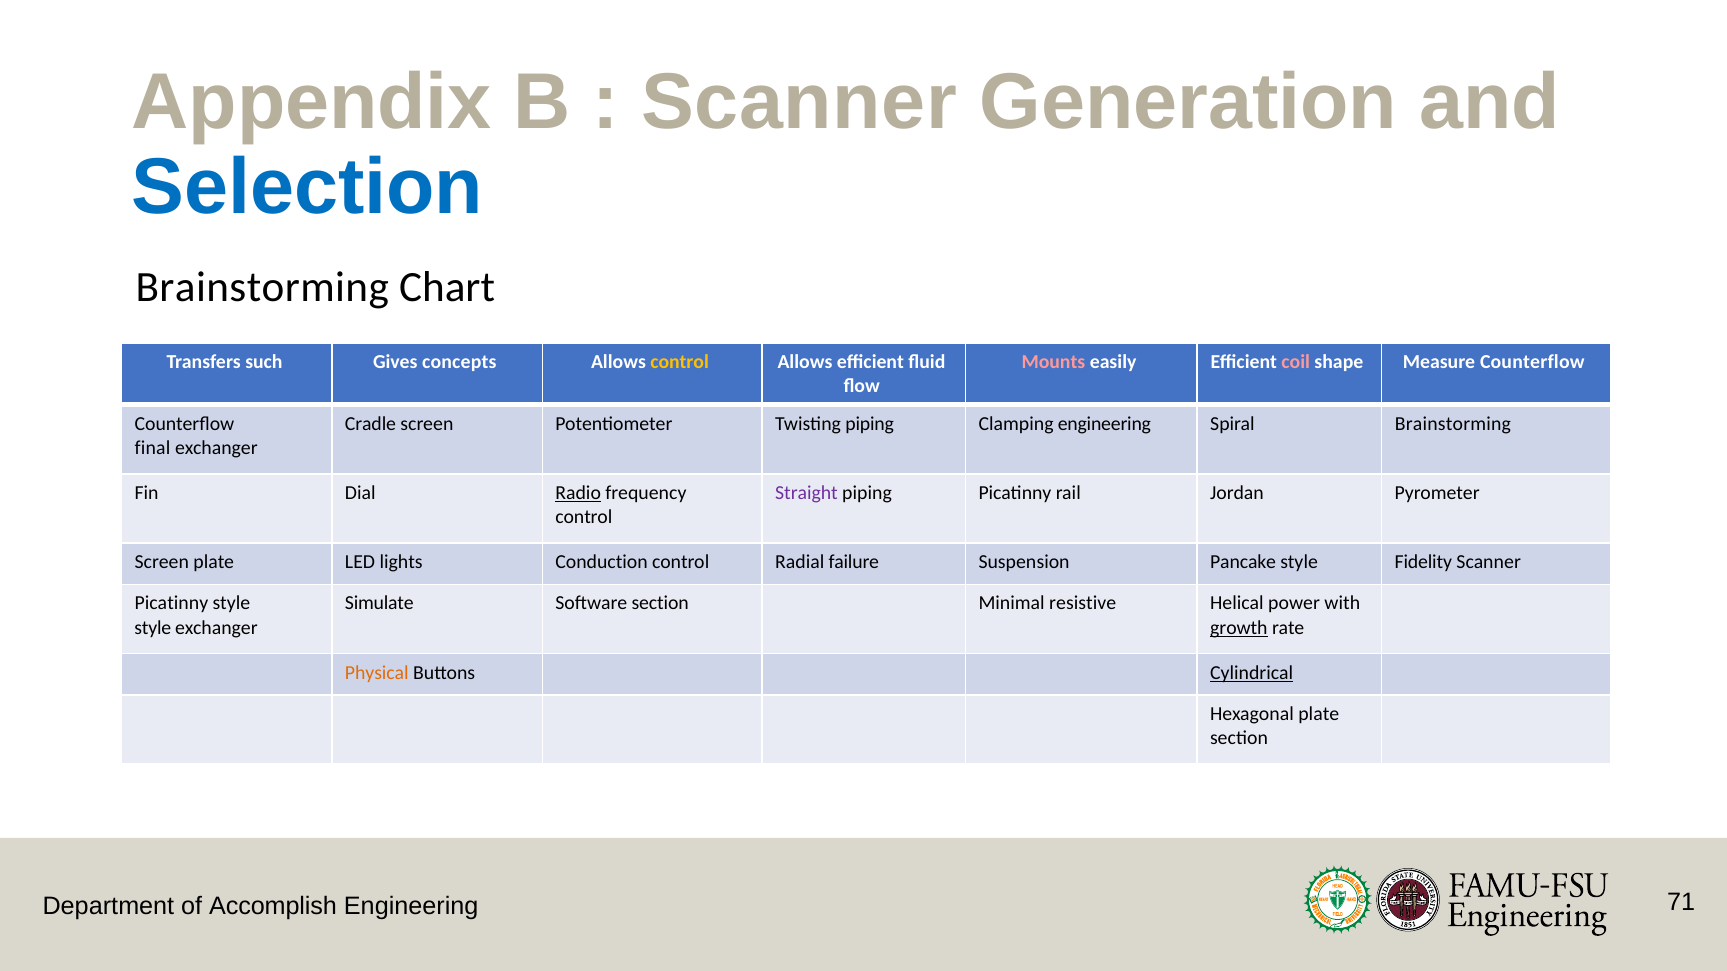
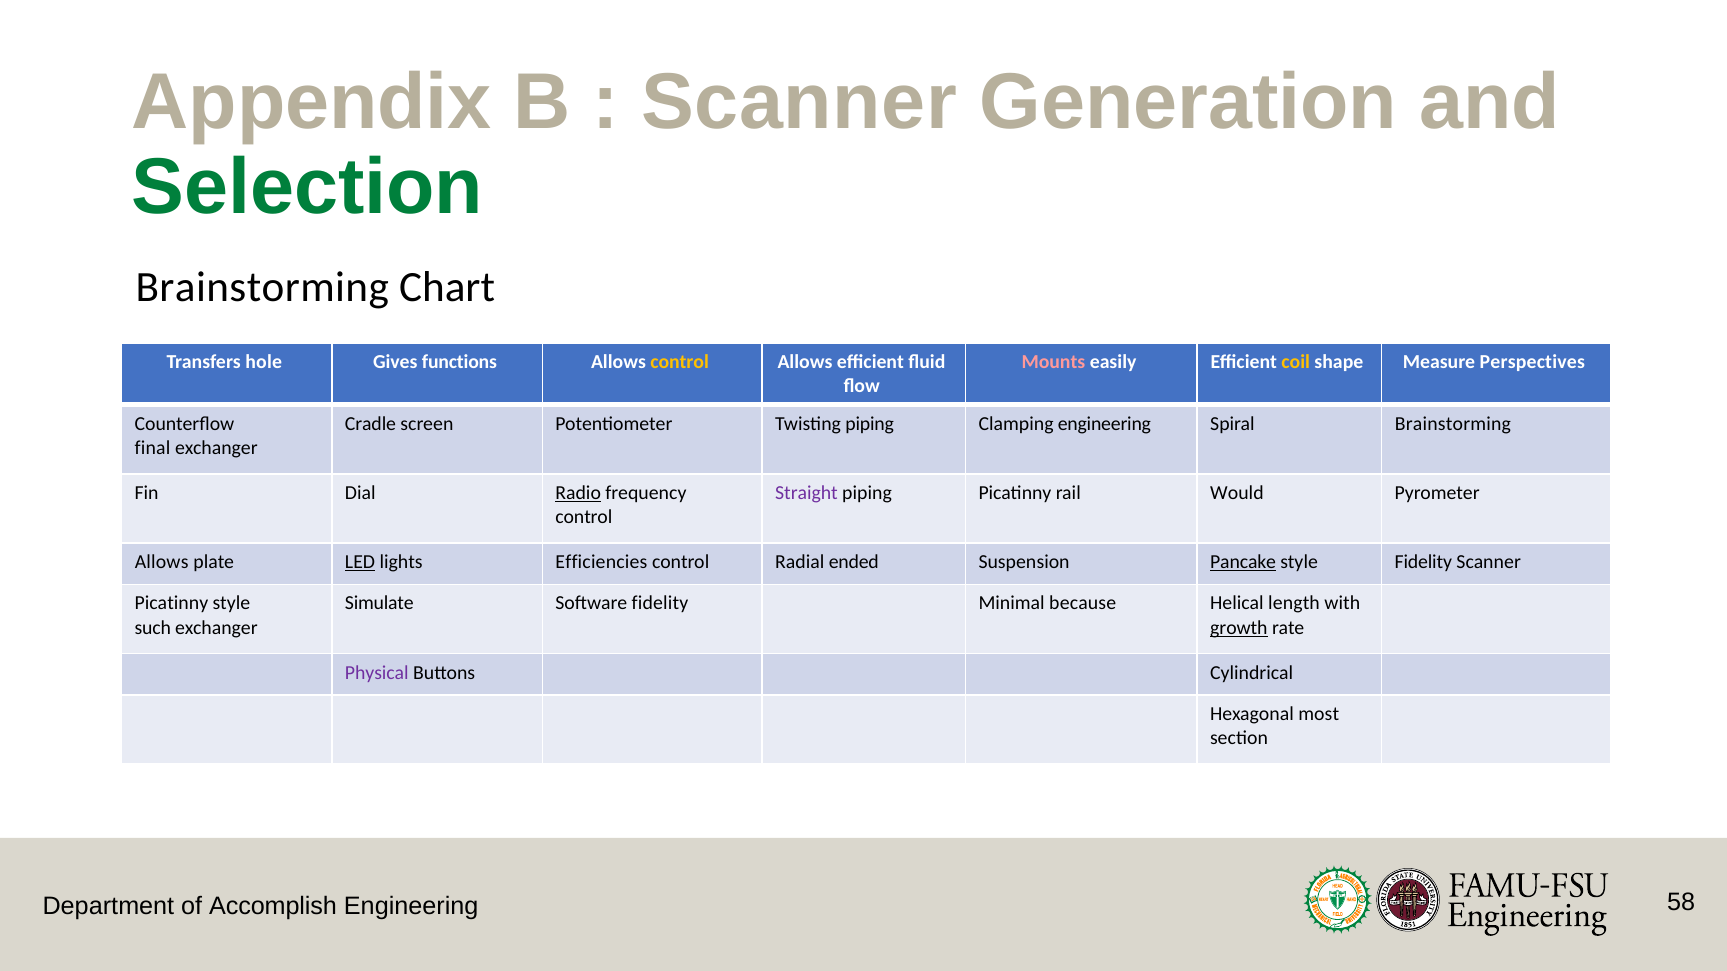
Selection colour: blue -> green
such: such -> hole
concepts: concepts -> functions
coil colour: pink -> yellow
Measure Counterflow: Counterflow -> Perspectives
Jordan: Jordan -> Would
Screen at (162, 562): Screen -> Allows
LED underline: none -> present
Conduction: Conduction -> Efficiencies
failure: failure -> ended
Pancake underline: none -> present
Software section: section -> fidelity
resistive: resistive -> because
power: power -> length
style at (153, 628): style -> such
Physical colour: orange -> purple
Cylindrical underline: present -> none
Hexagonal plate: plate -> most
71: 71 -> 58
